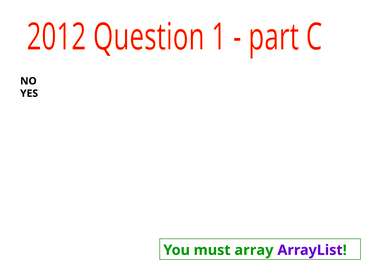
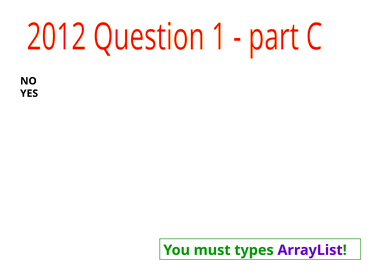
array: array -> types
